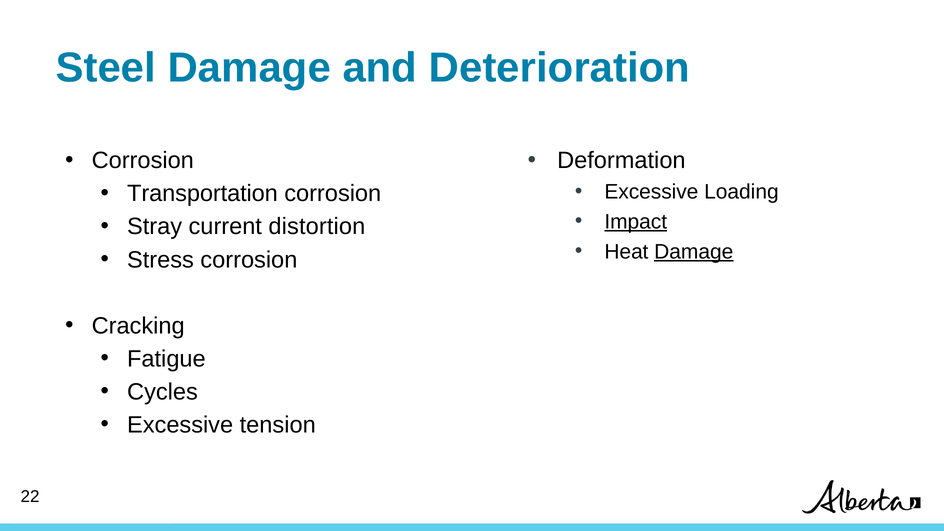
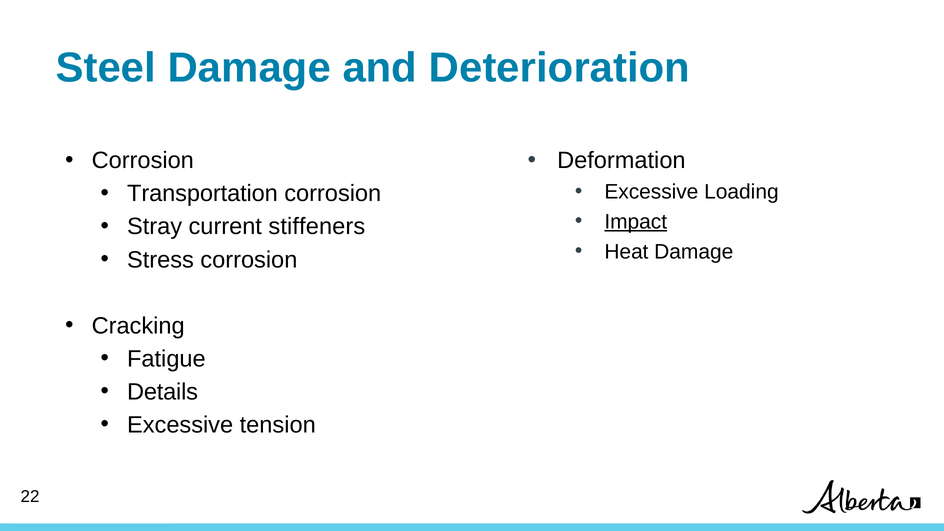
distortion: distortion -> stiffeners
Damage at (694, 252) underline: present -> none
Cycles: Cycles -> Details
